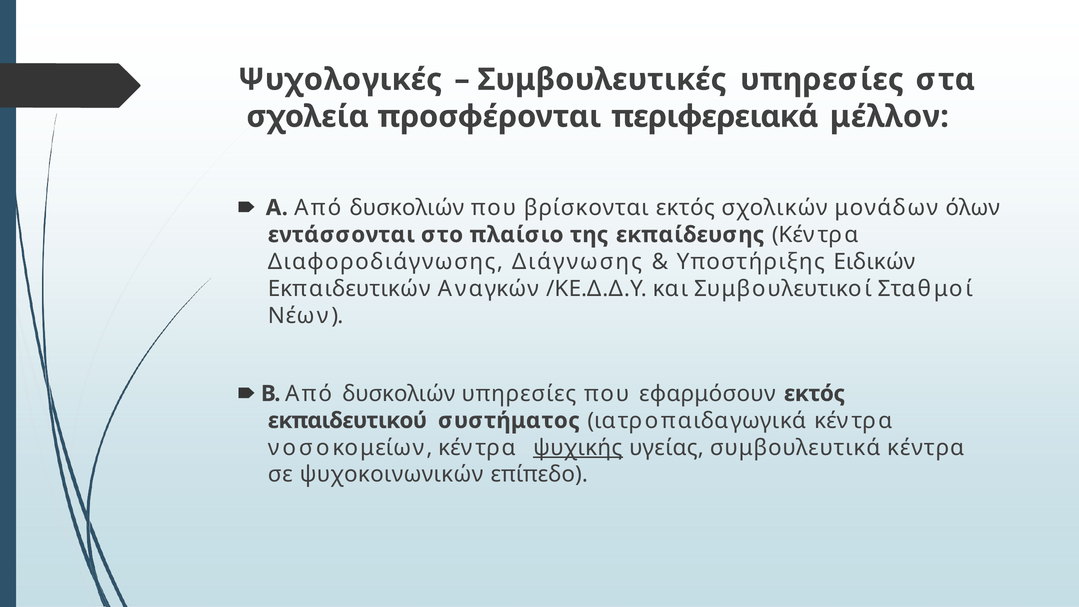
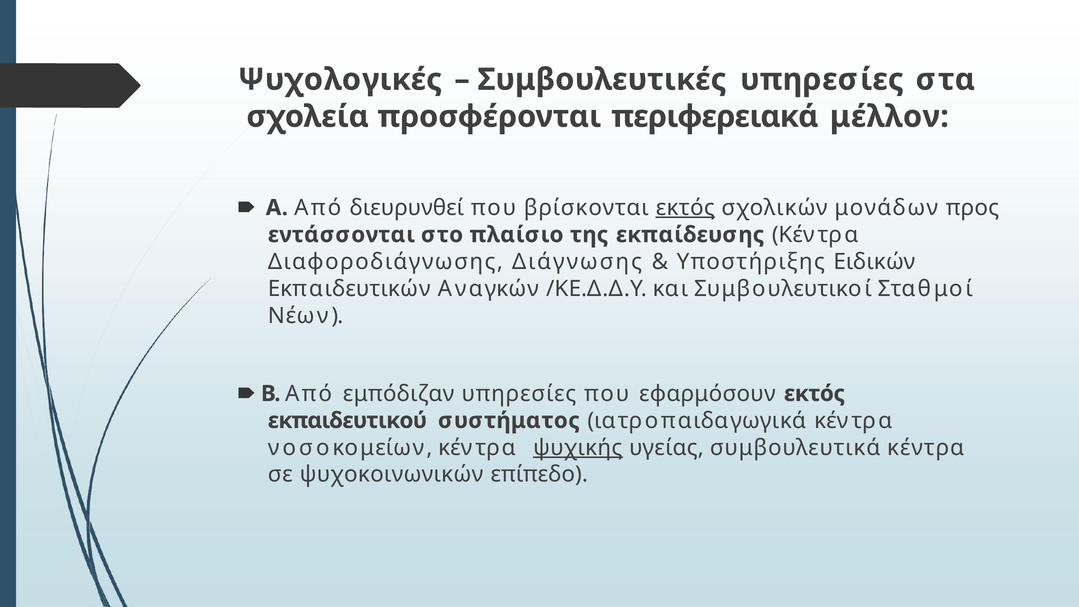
Α Από δυσκολιών: δυσκολιών -> διευρυνθεί
εκτός at (685, 208) underline: none -> present
όλων: όλων -> προς
Β Από δυσκολιών: δυσκολιών -> εμπόδιζαν
